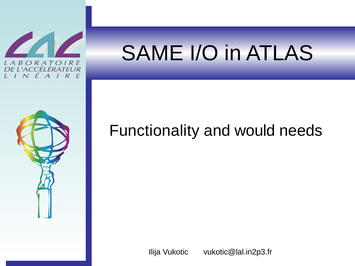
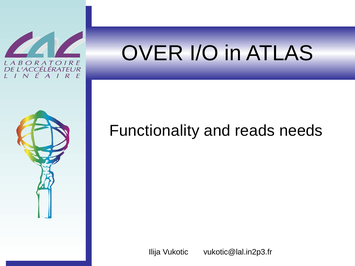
SAME: SAME -> OVER
would: would -> reads
